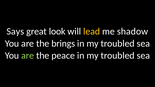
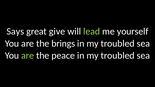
look: look -> give
lead colour: yellow -> light green
shadow: shadow -> yourself
